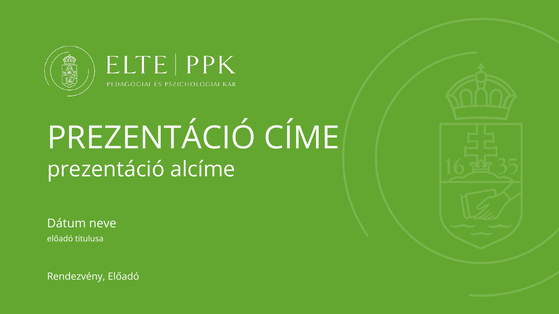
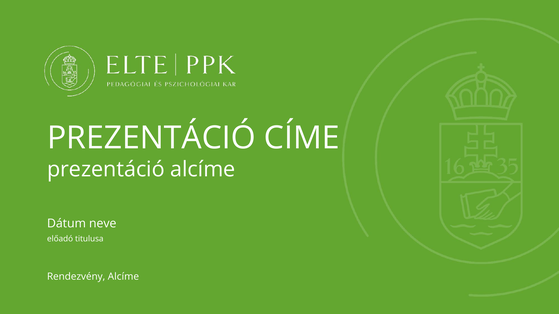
Rendezvény Előadó: Előadó -> Alcíme
